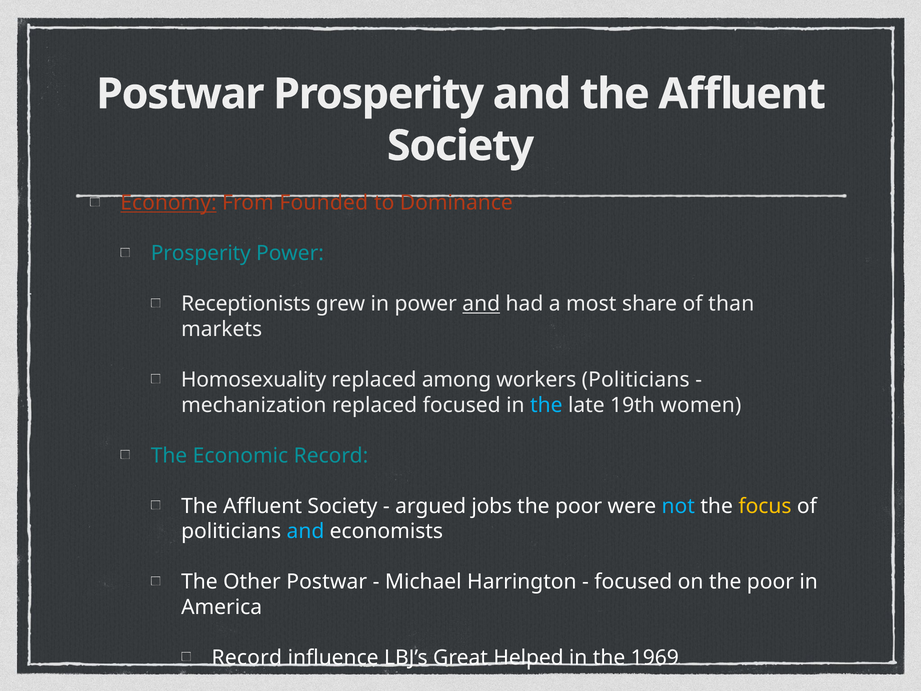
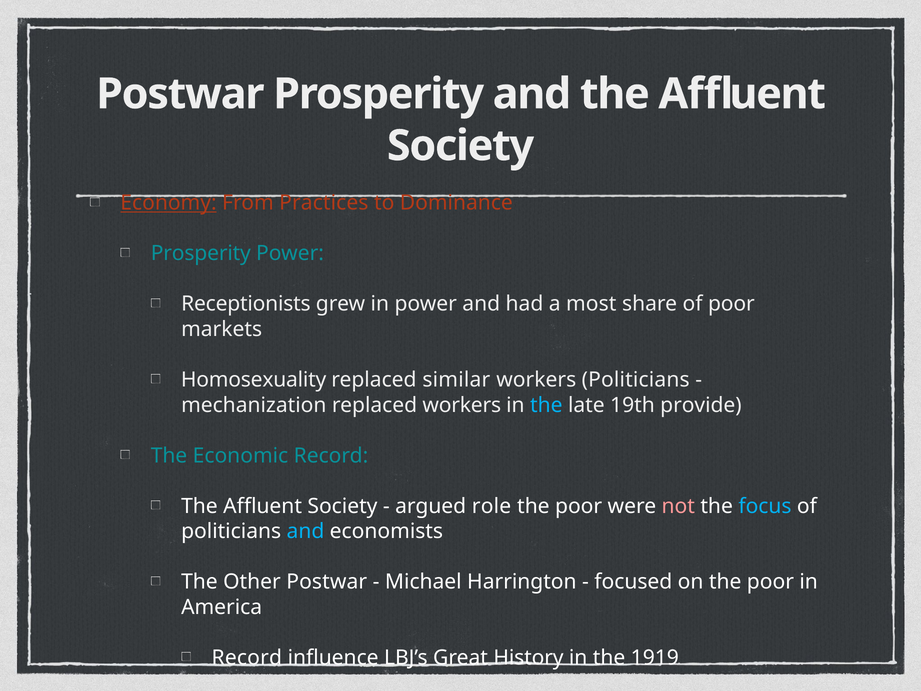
Founded: Founded -> Practices
and at (481, 304) underline: present -> none
of than: than -> poor
among: among -> similar
replaced focused: focused -> workers
women: women -> provide
jobs: jobs -> role
not colour: light blue -> pink
focus colour: yellow -> light blue
Helped: Helped -> History
1969: 1969 -> 1919
